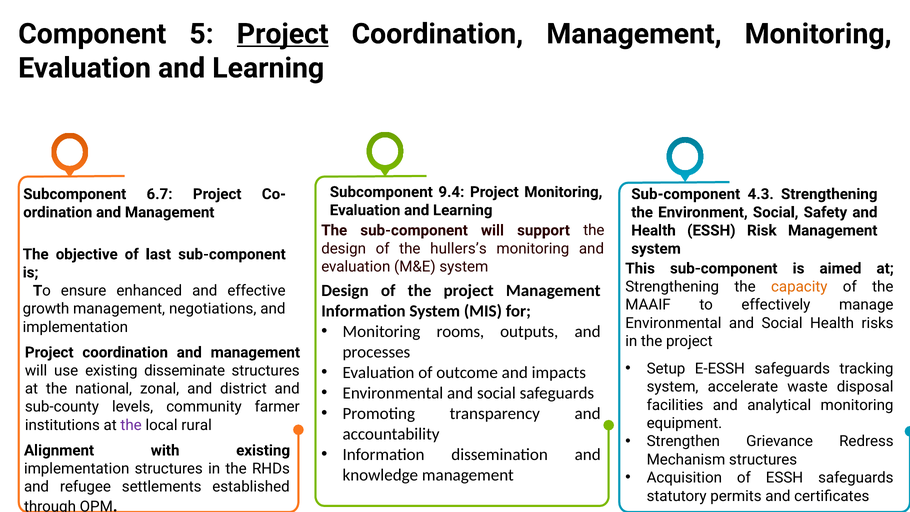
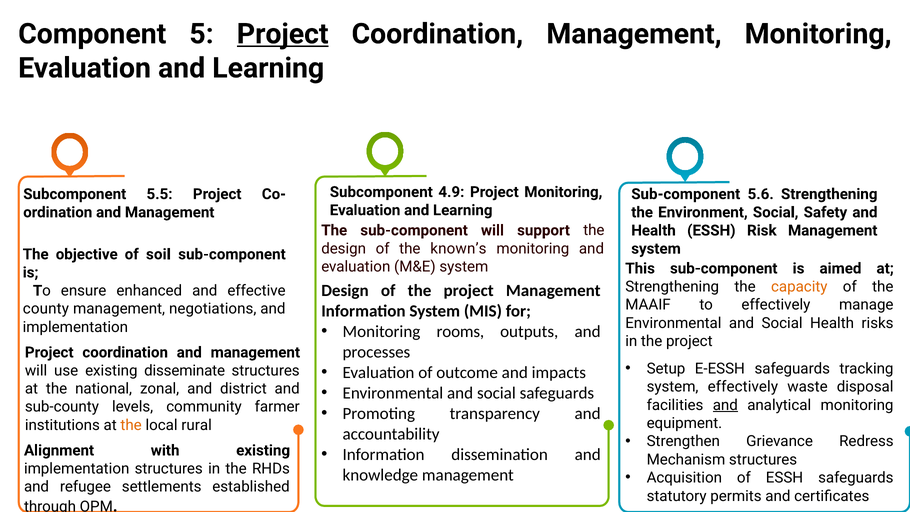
9.4: 9.4 -> 4.9
6.7: 6.7 -> 5.5
4.3: 4.3 -> 5.6
hullers’s: hullers’s -> known’s
last: last -> soil
growth: growth -> county
system accelerate: accelerate -> effectively
and at (725, 405) underline: none -> present
the at (131, 425) colour: purple -> orange
